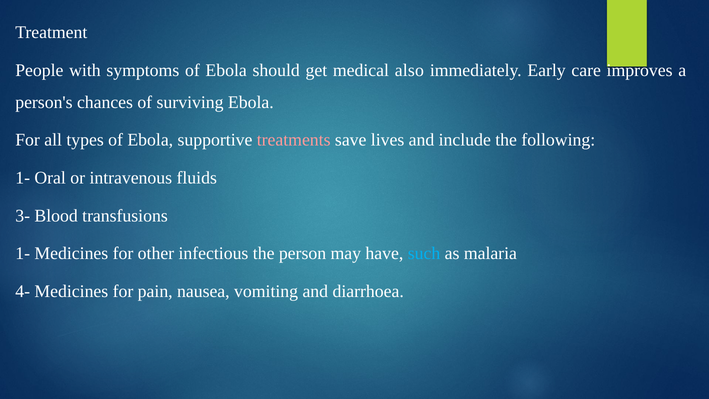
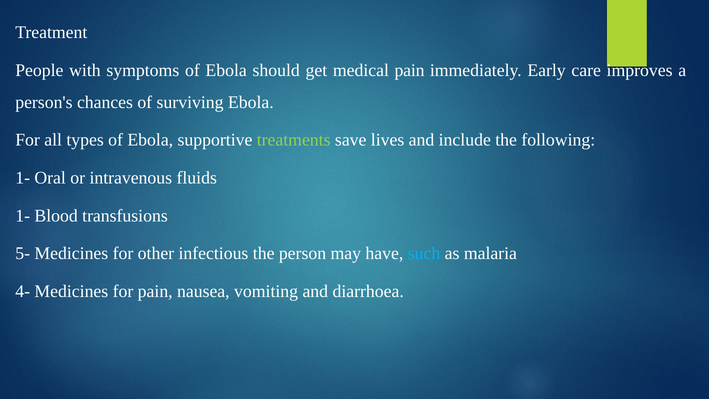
medical also: also -> pain
treatments colour: pink -> light green
3- at (23, 216): 3- -> 1-
1- at (23, 253): 1- -> 5-
